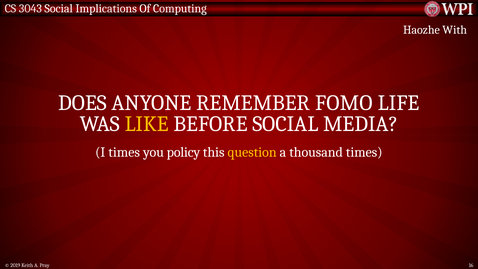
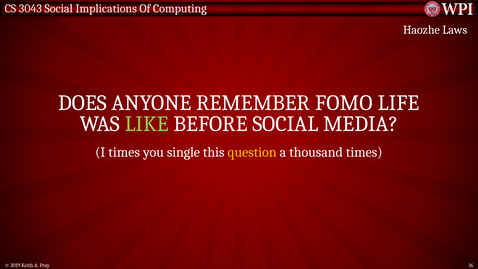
With: With -> Laws
LIKE colour: yellow -> light green
policy: policy -> single
